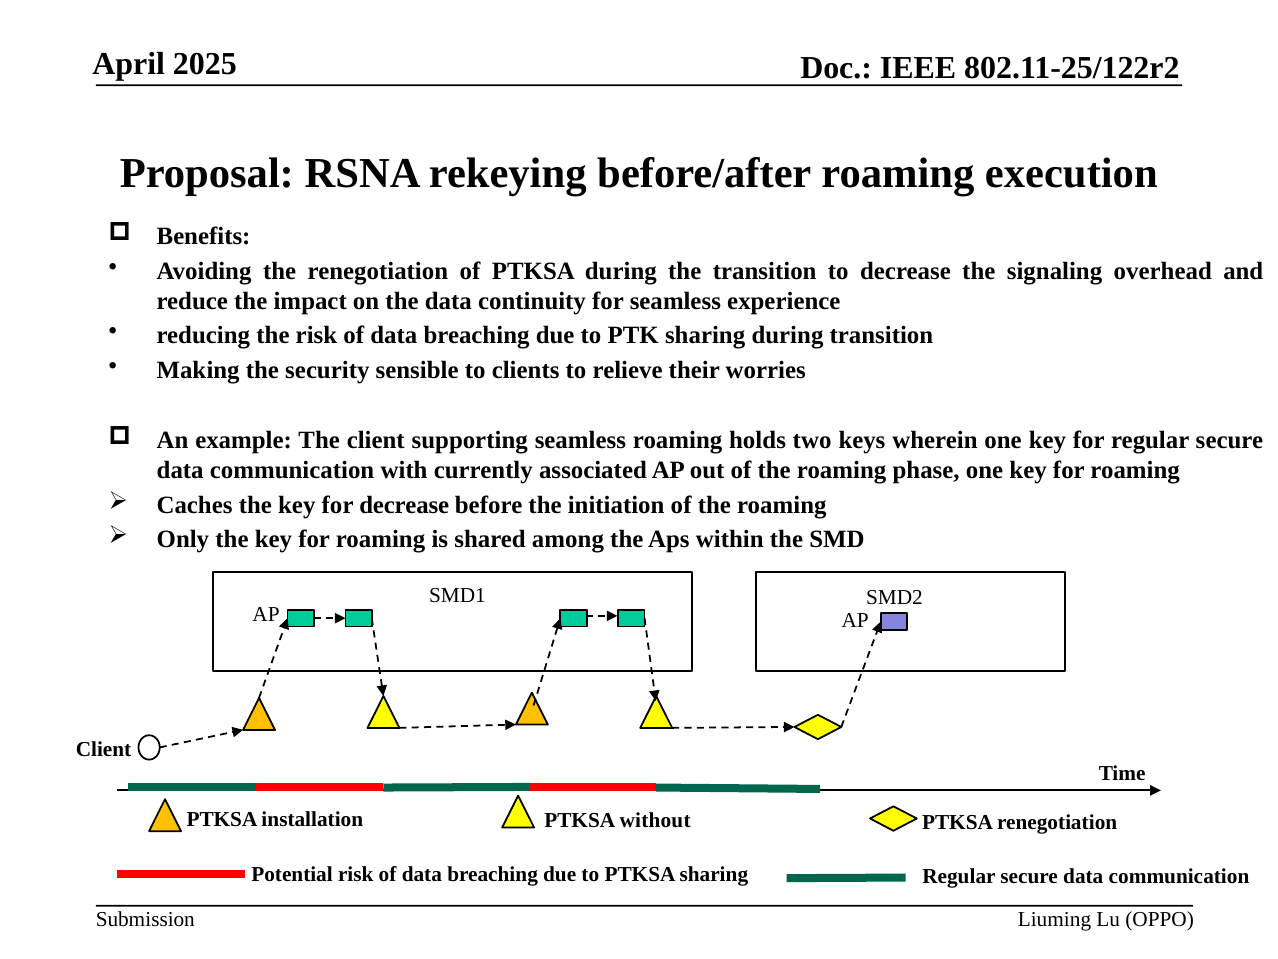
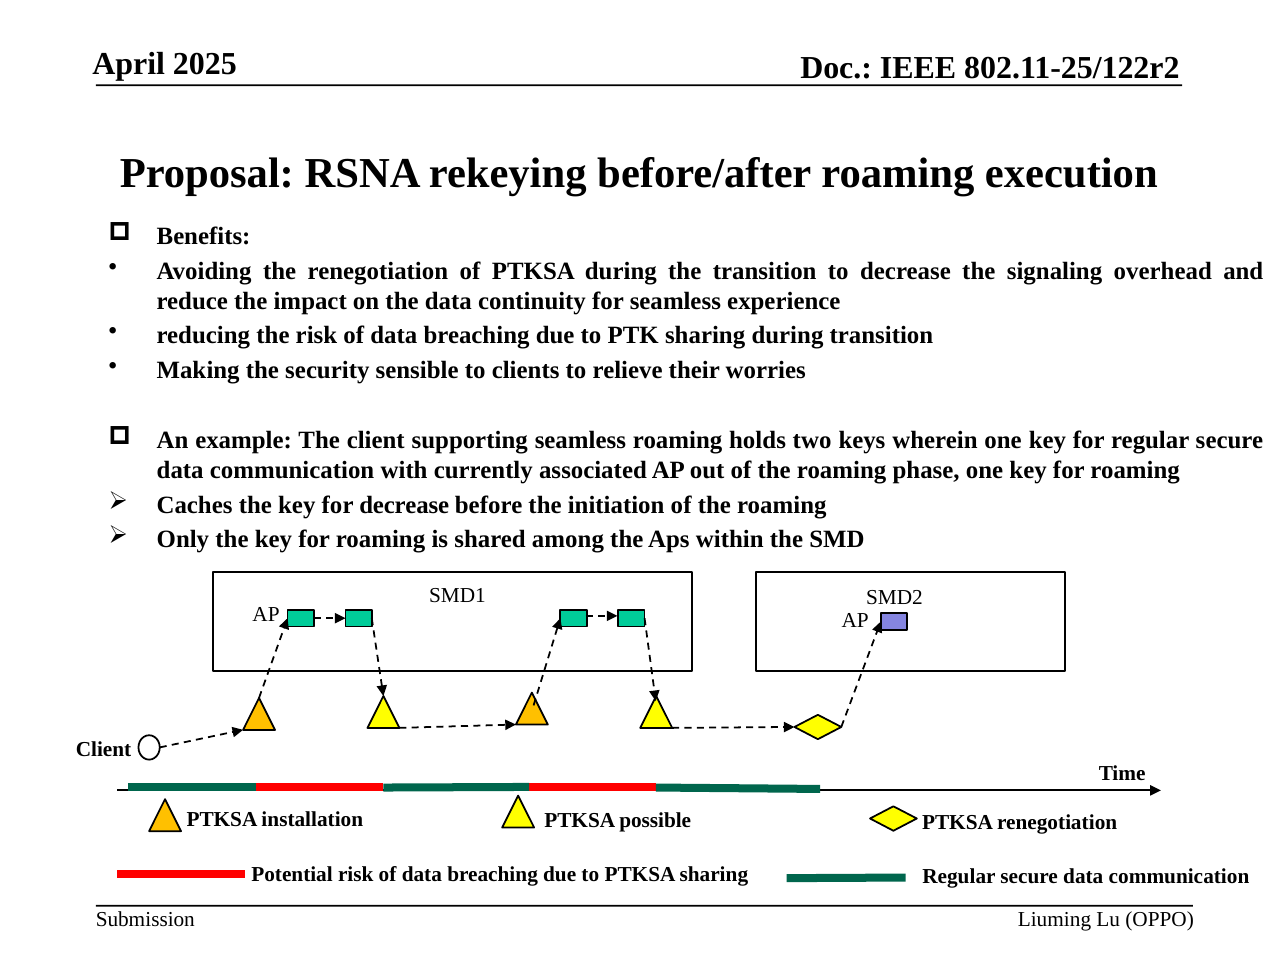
without: without -> possible
